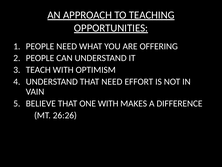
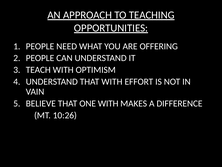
THAT NEED: NEED -> WITH
26:26: 26:26 -> 10:26
